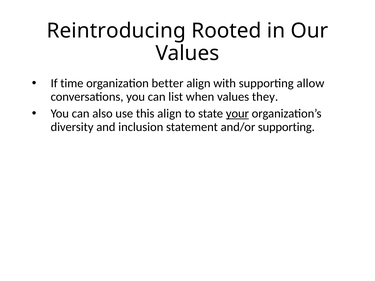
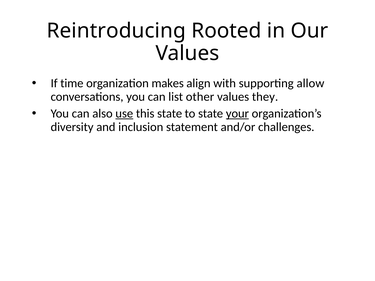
better: better -> makes
when: when -> other
use underline: none -> present
this align: align -> state
and/or supporting: supporting -> challenges
